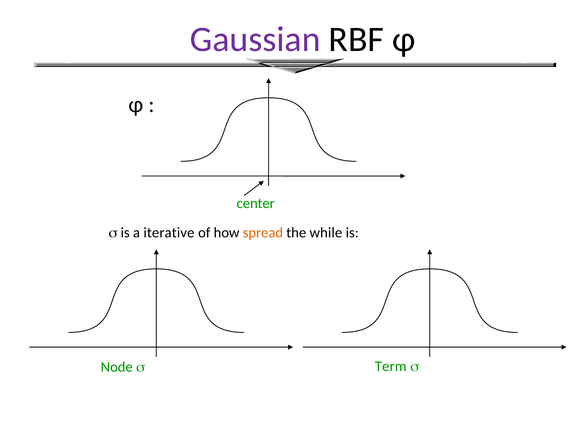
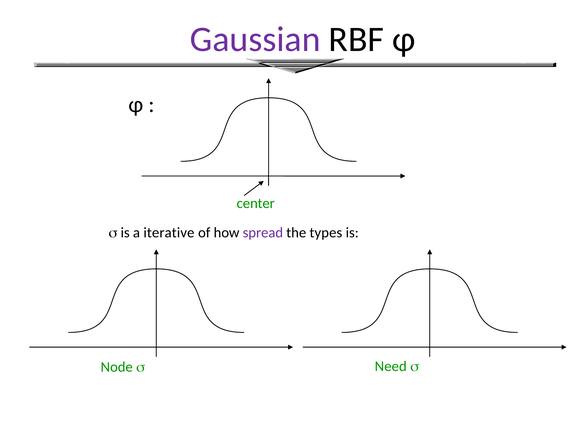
spread colour: orange -> purple
while: while -> types
Term: Term -> Need
